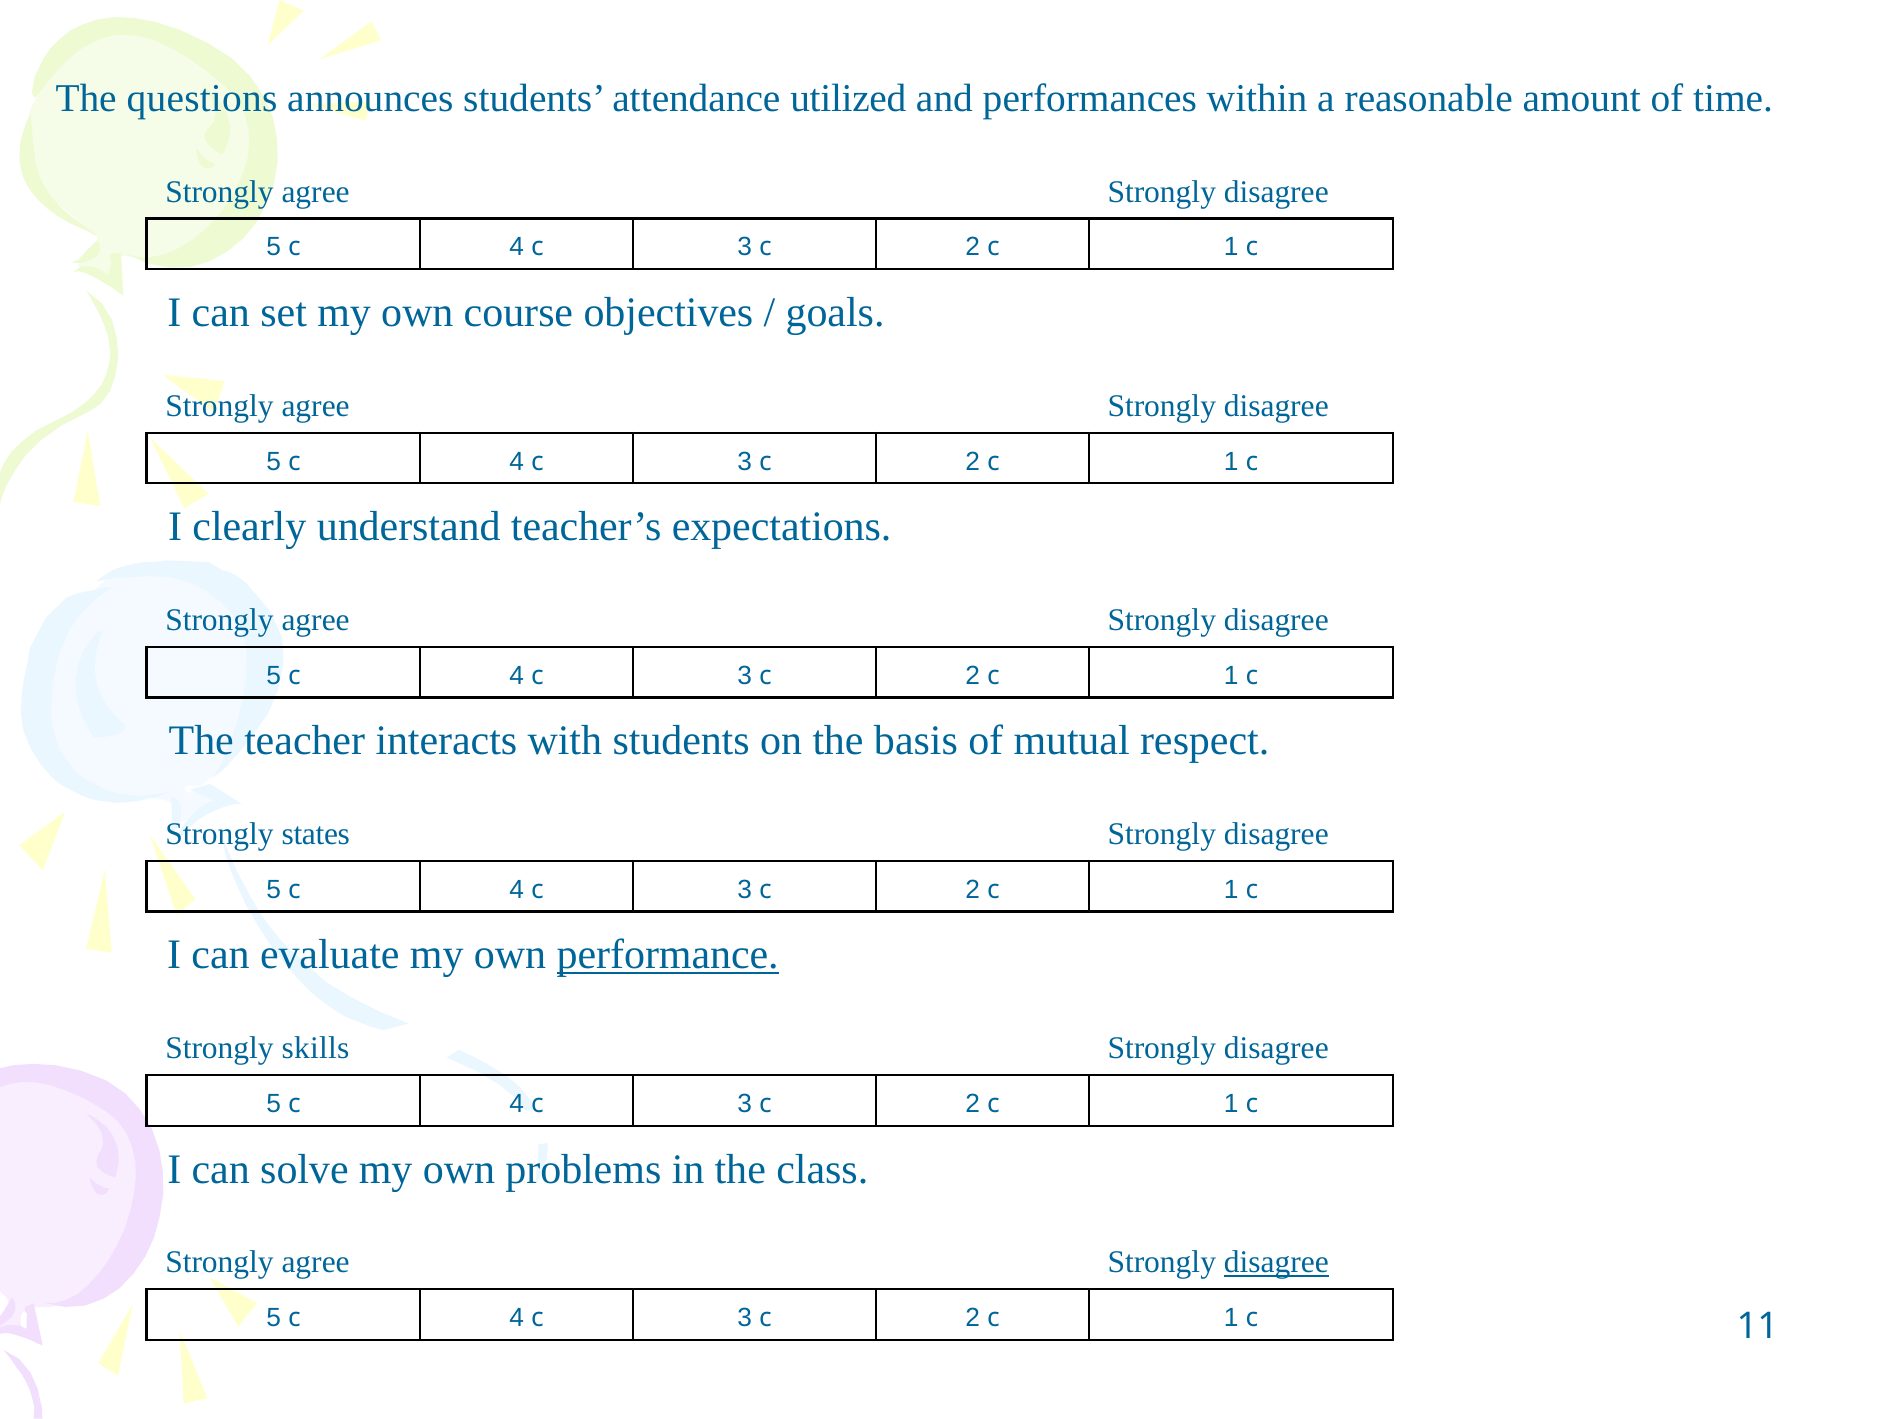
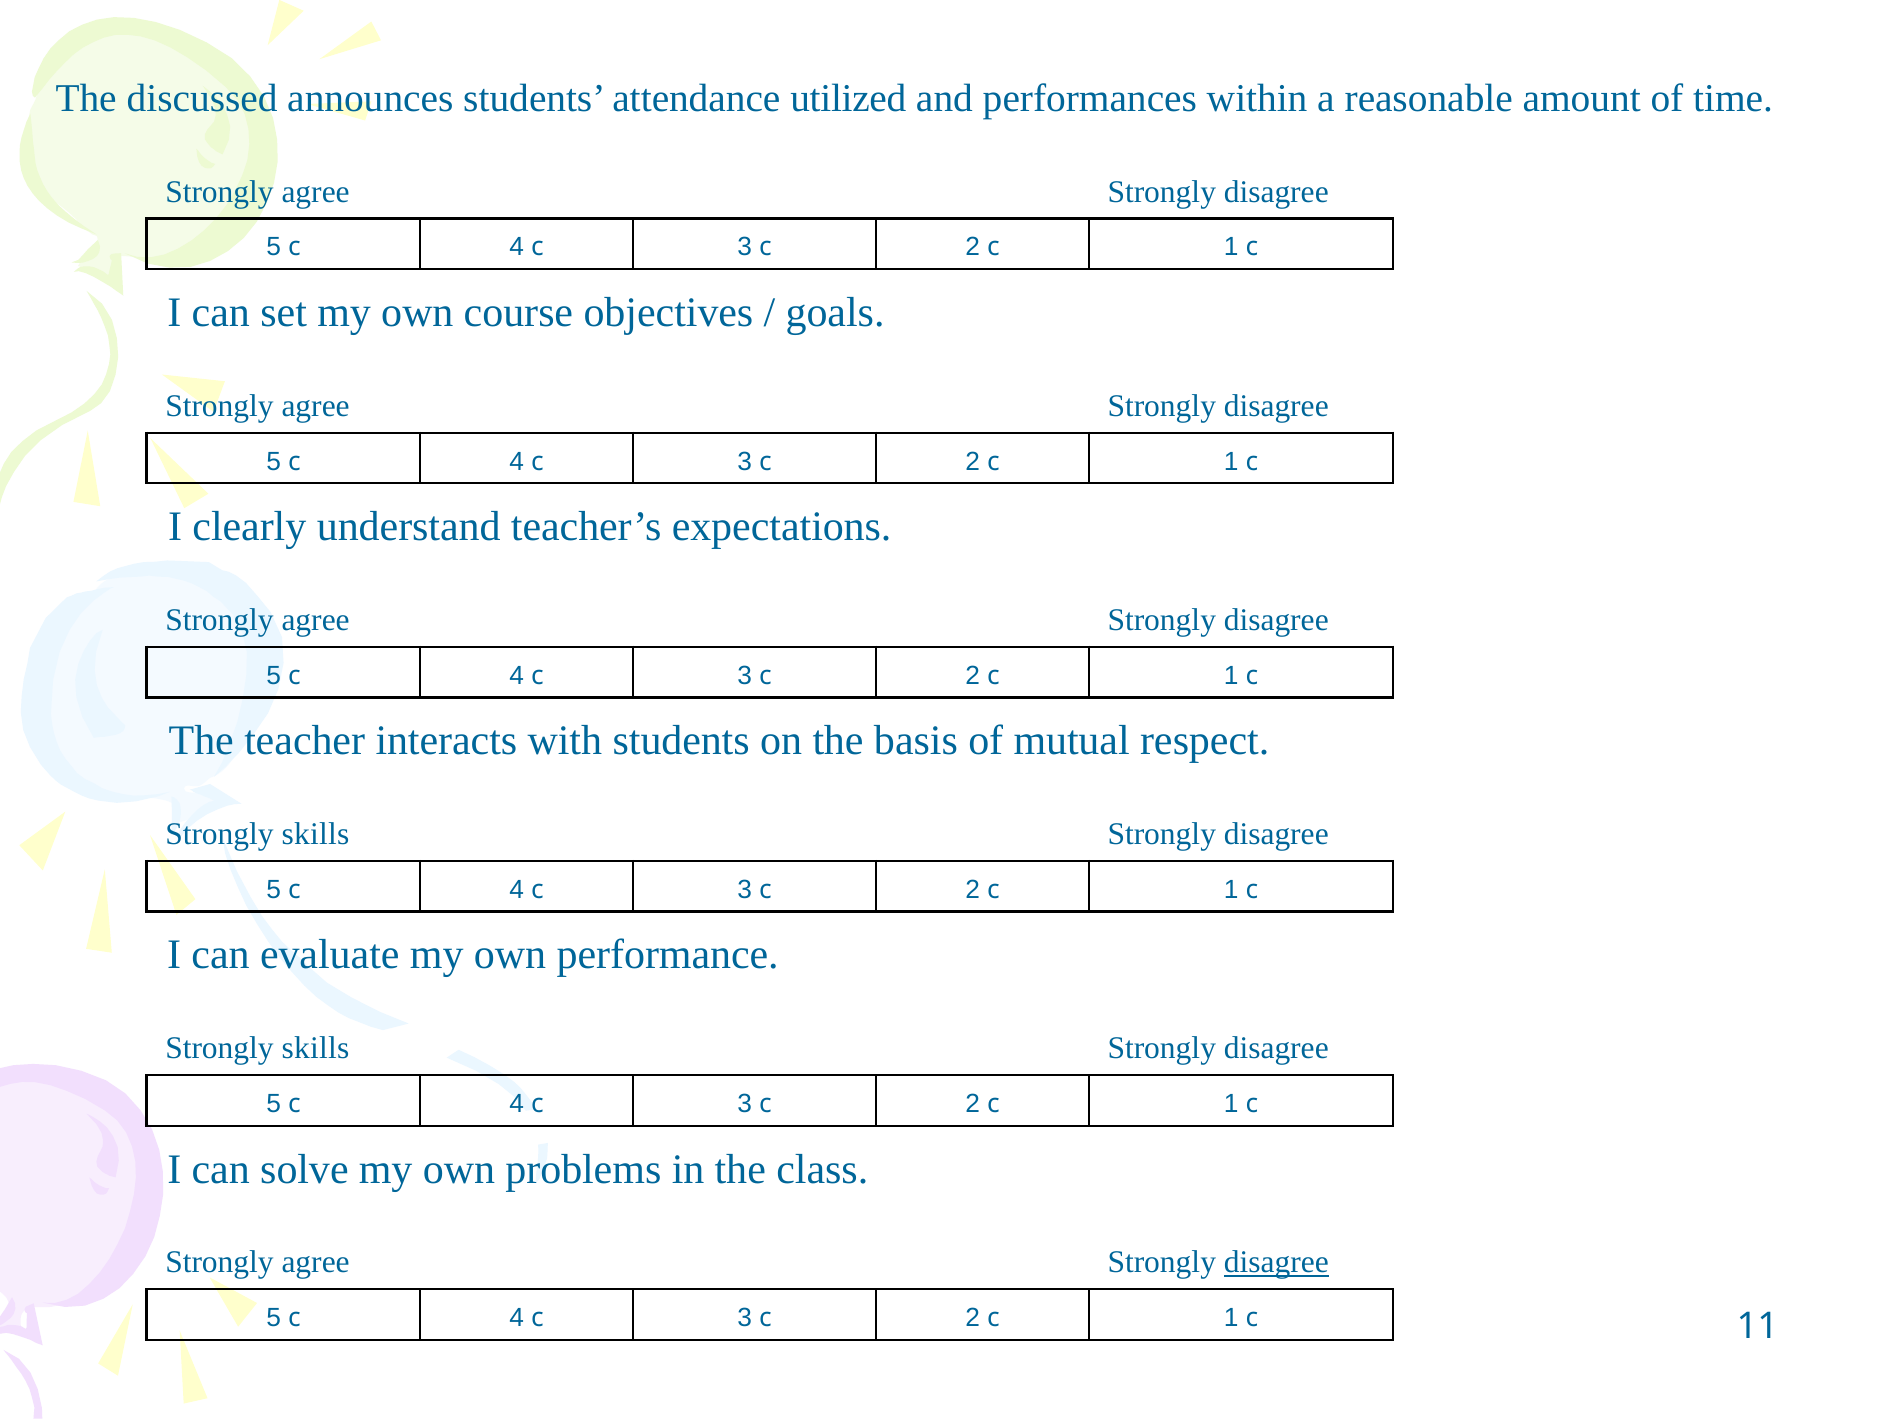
questions: questions -> discussed
states at (316, 834): states -> skills
performance underline: present -> none
